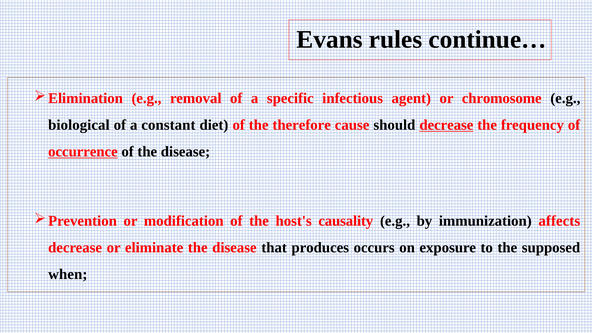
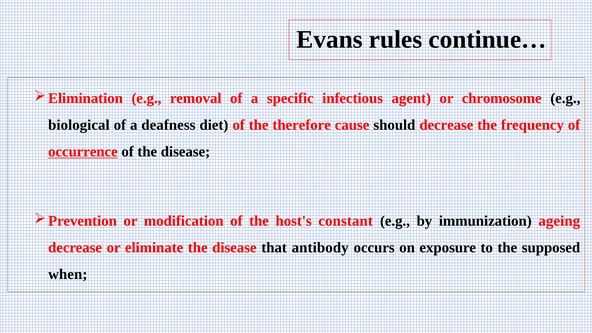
constant: constant -> deafness
decrease at (446, 125) underline: present -> none
causality: causality -> constant
affects: affects -> ageing
produces: produces -> antibody
